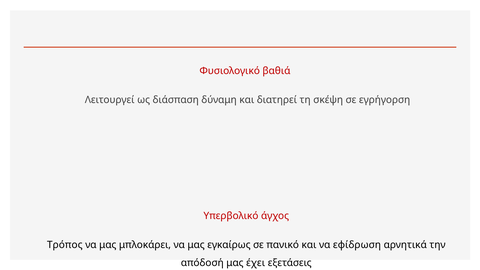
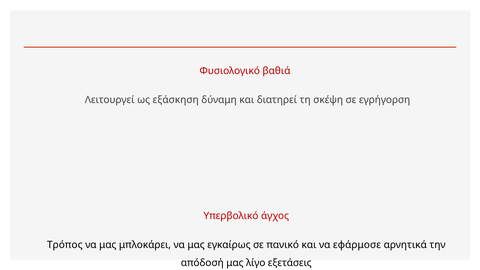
διάσπαση: διάσπαση -> εξάσκηση
εφίδρωση: εφίδρωση -> εφάρμοσε
έχει: έχει -> λίγο
